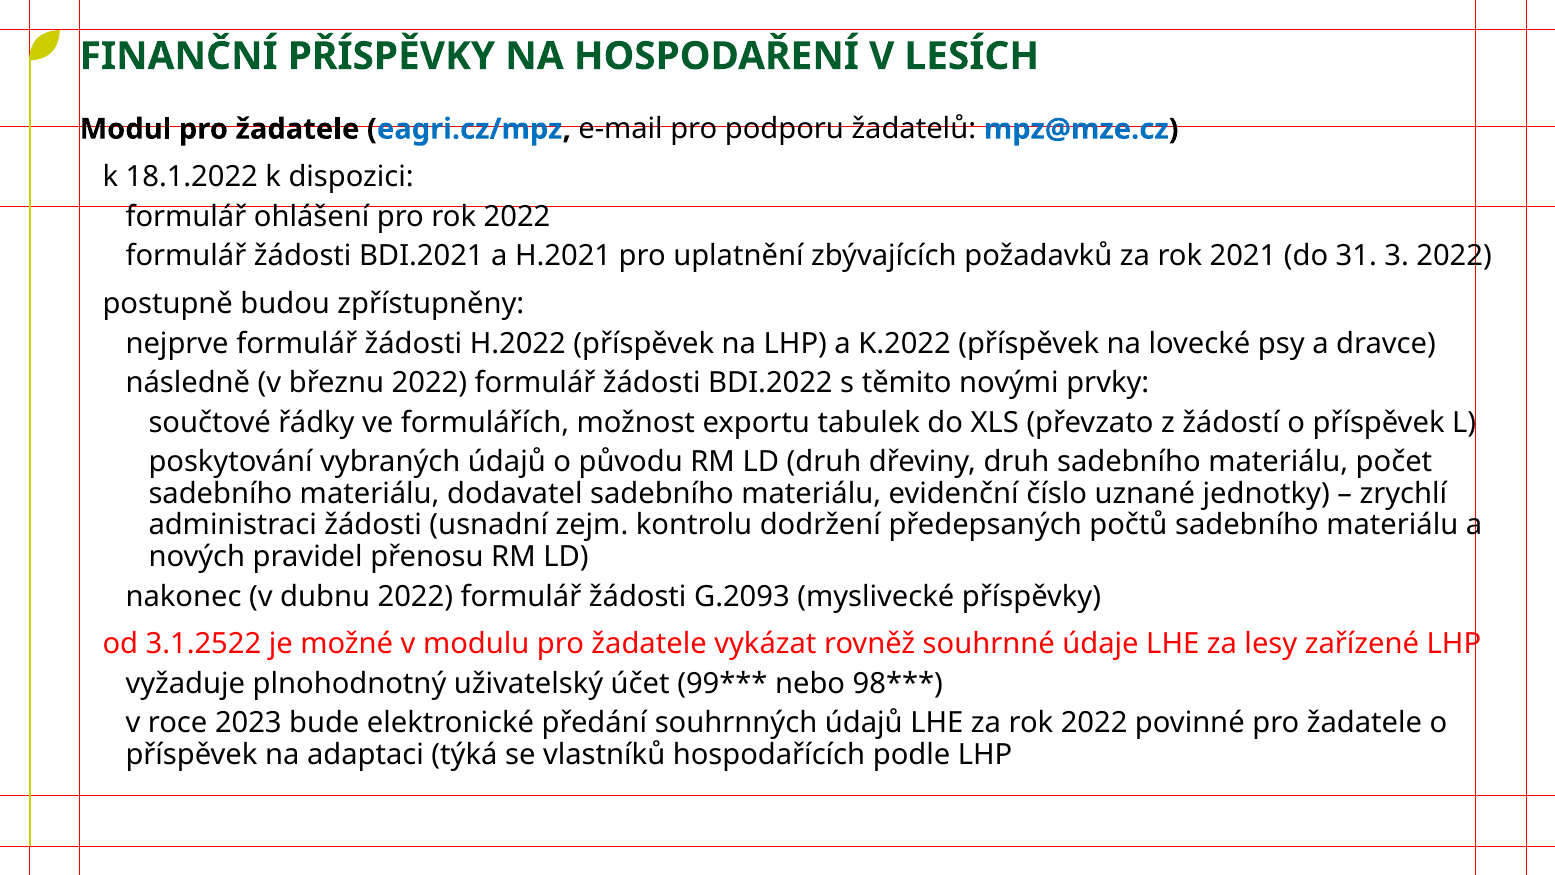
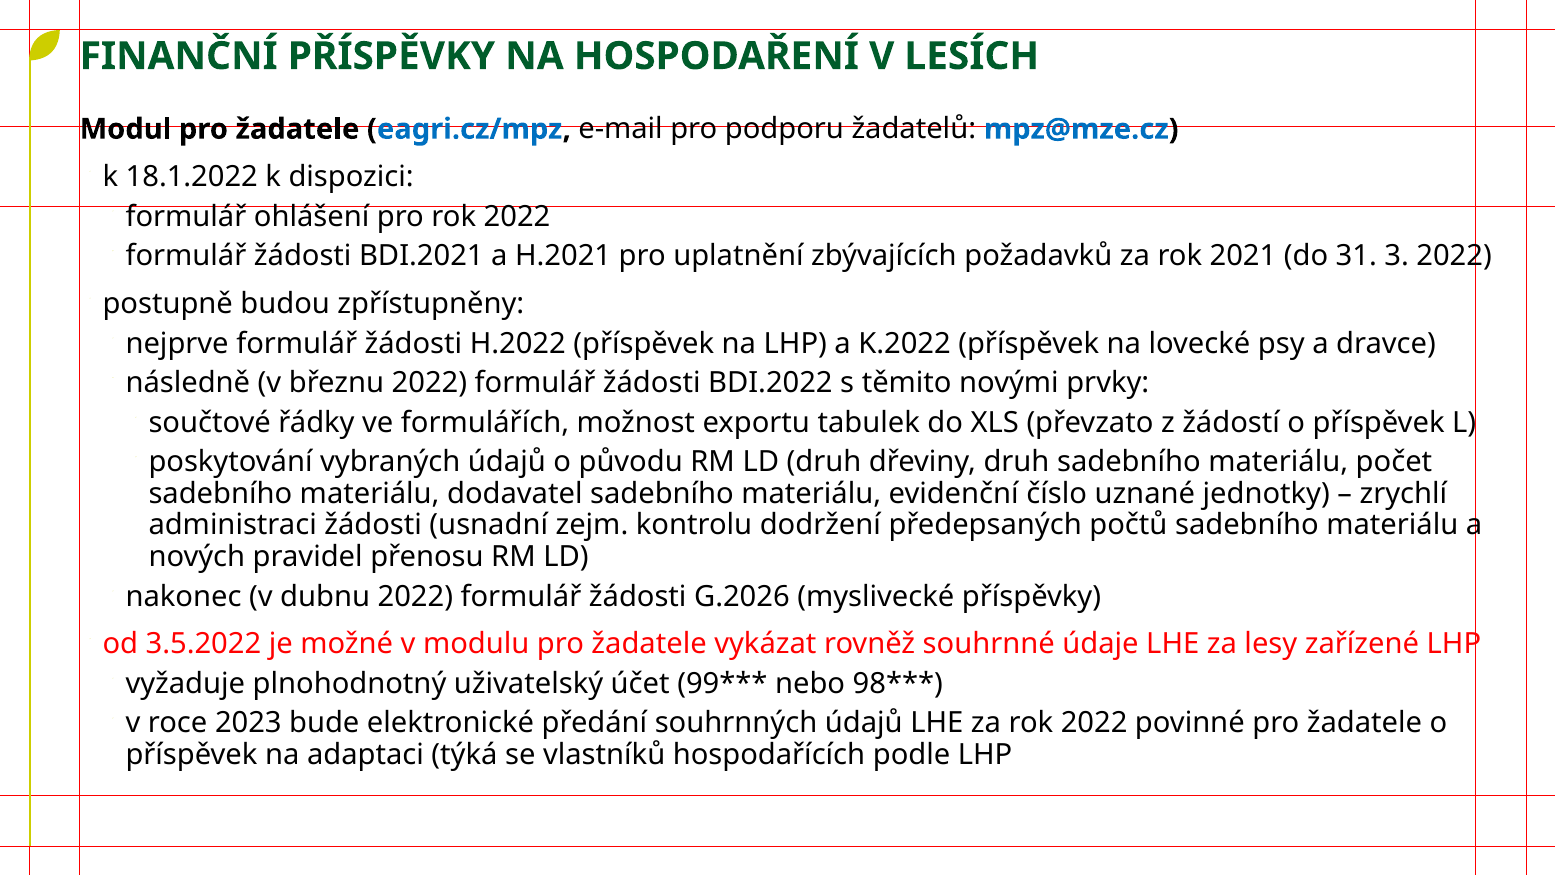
G.2093: G.2093 -> G.2026
3.1.2522: 3.1.2522 -> 3.5.2022
